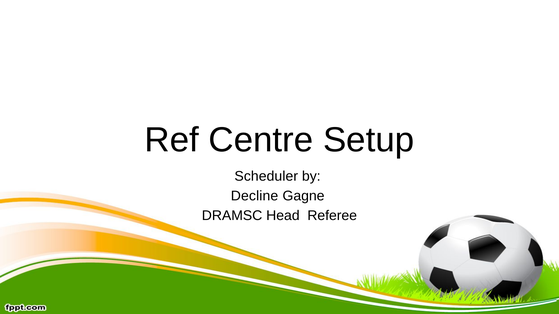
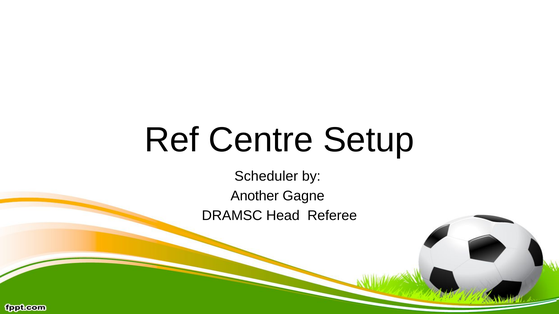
Decline: Decline -> Another
